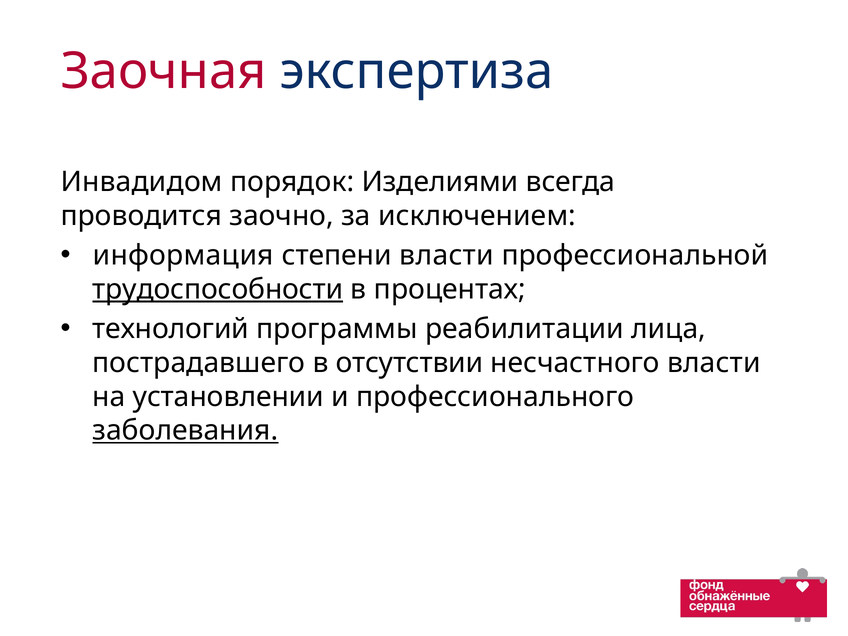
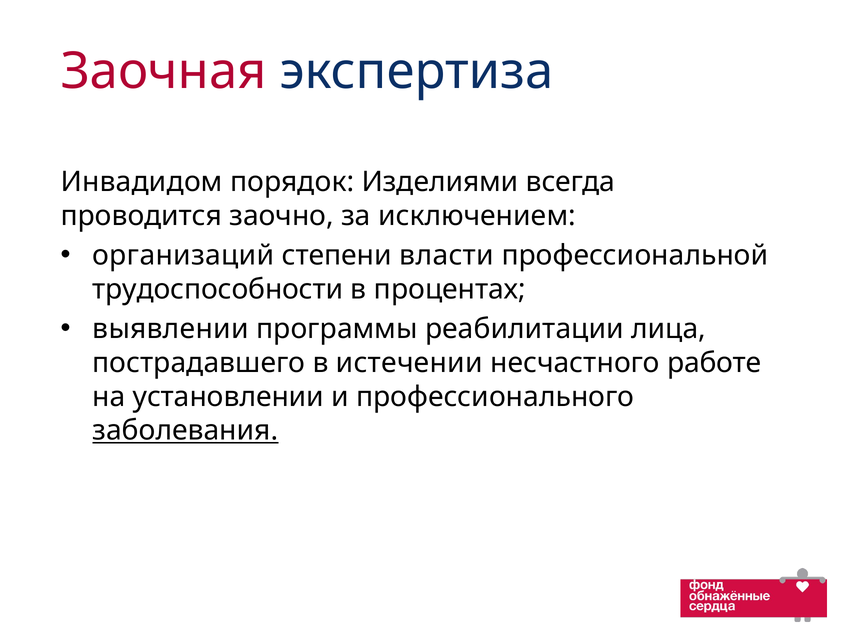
информация: информация -> организаций
трудоспособности underline: present -> none
технологий: технологий -> выявлении
отсутствии: отсутствии -> истечении
несчастного власти: власти -> работе
